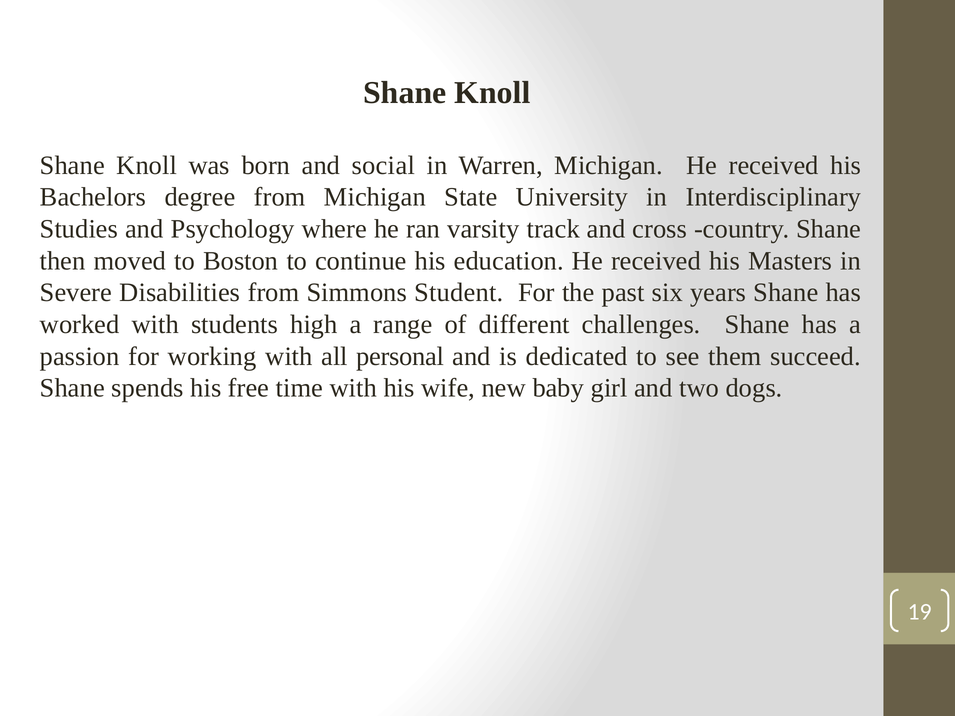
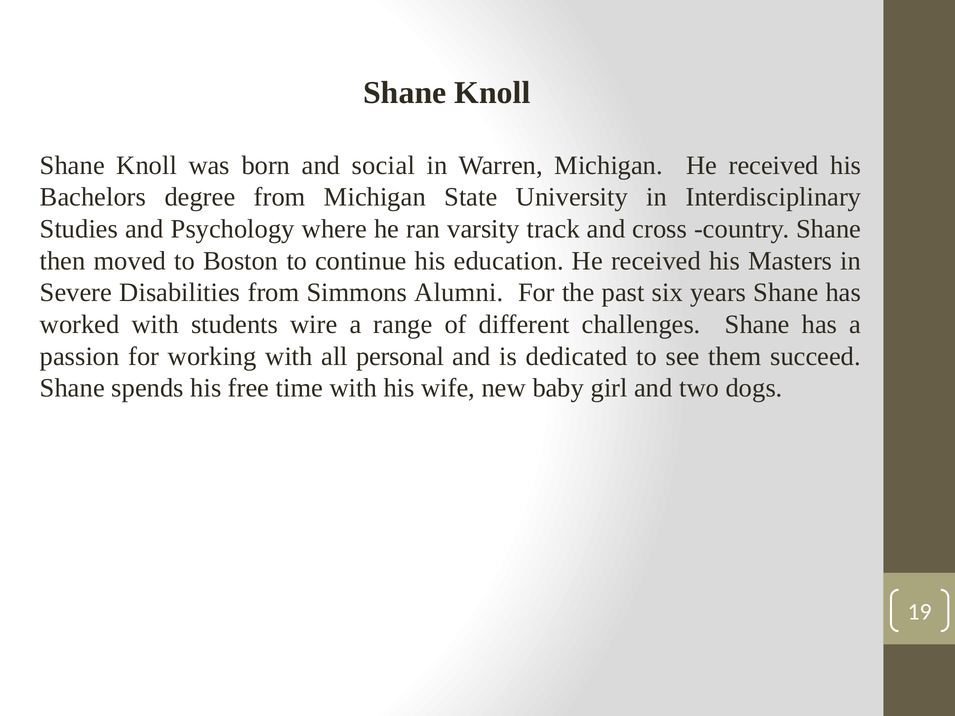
Student: Student -> Alumni
high: high -> wire
